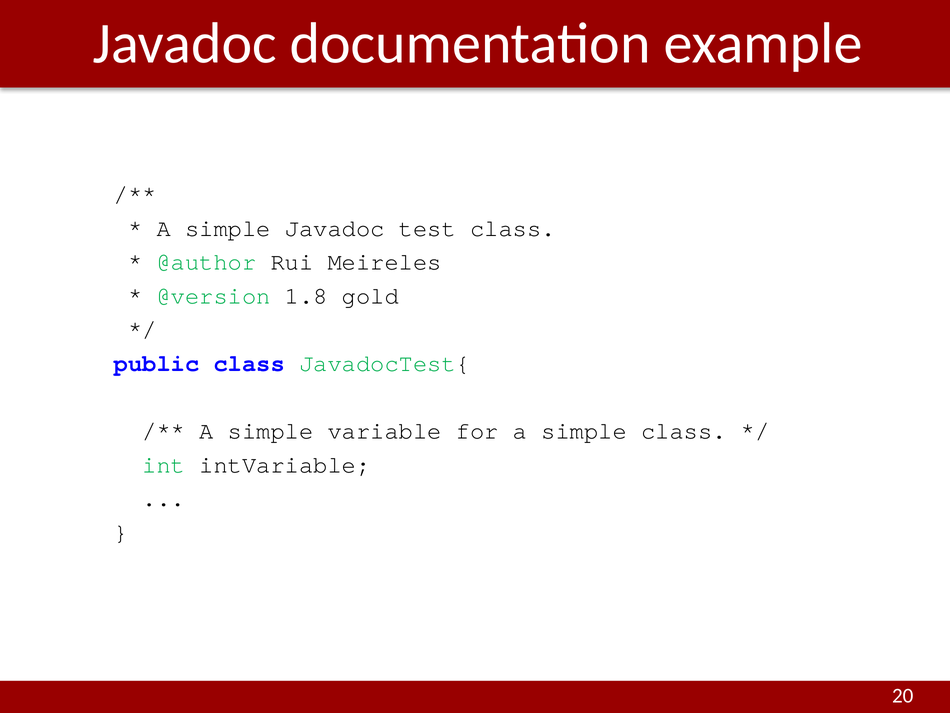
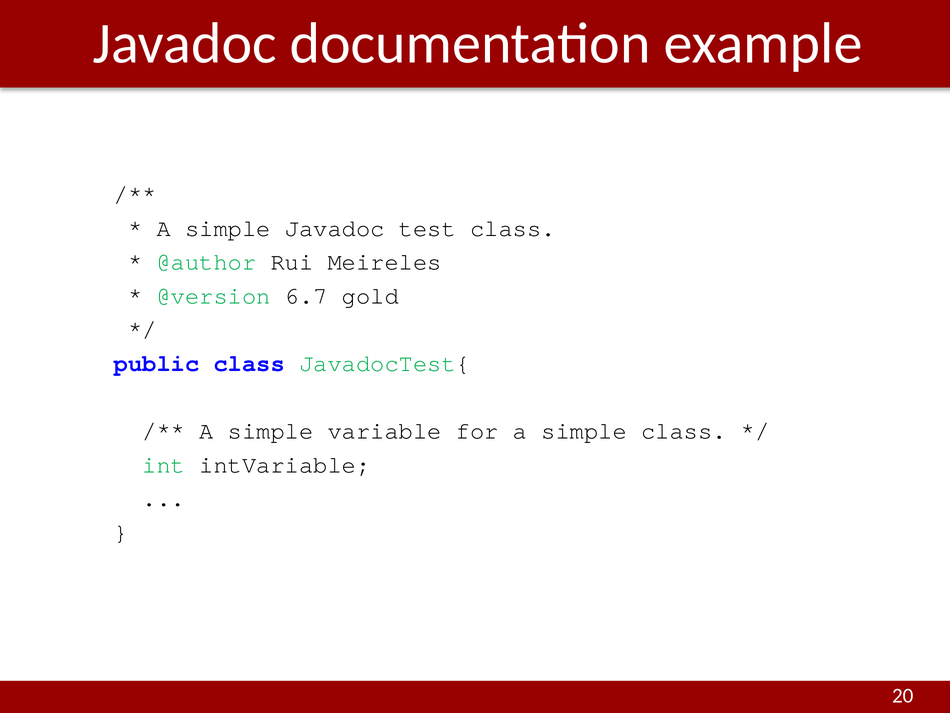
1.8: 1.8 -> 6.7
